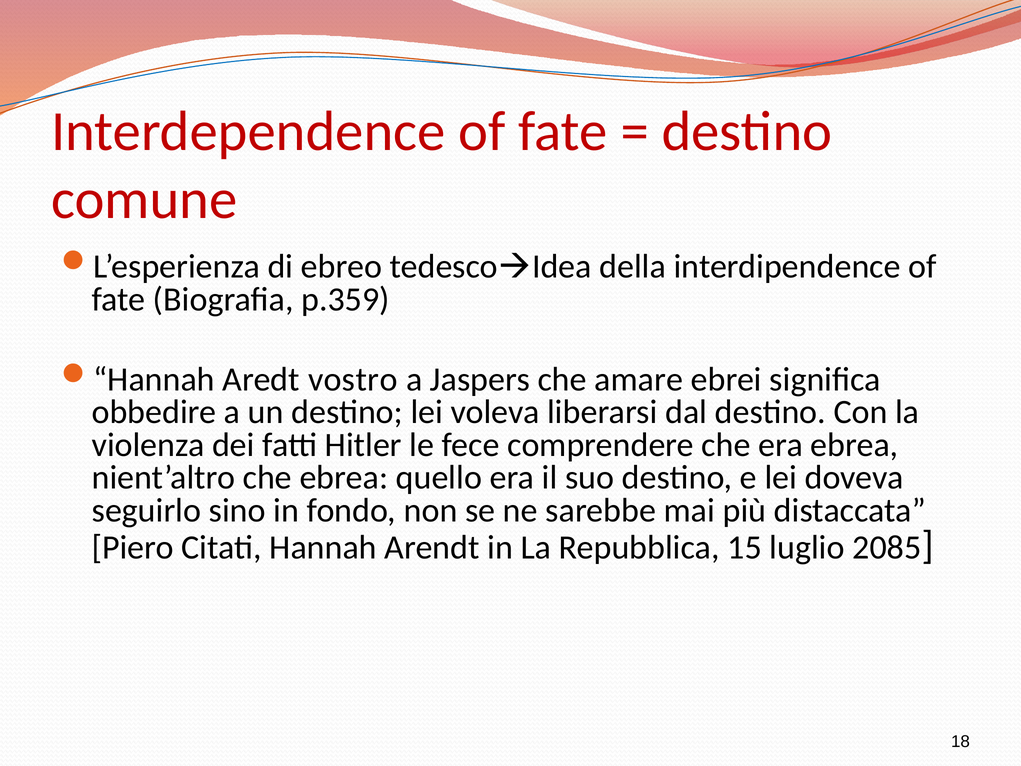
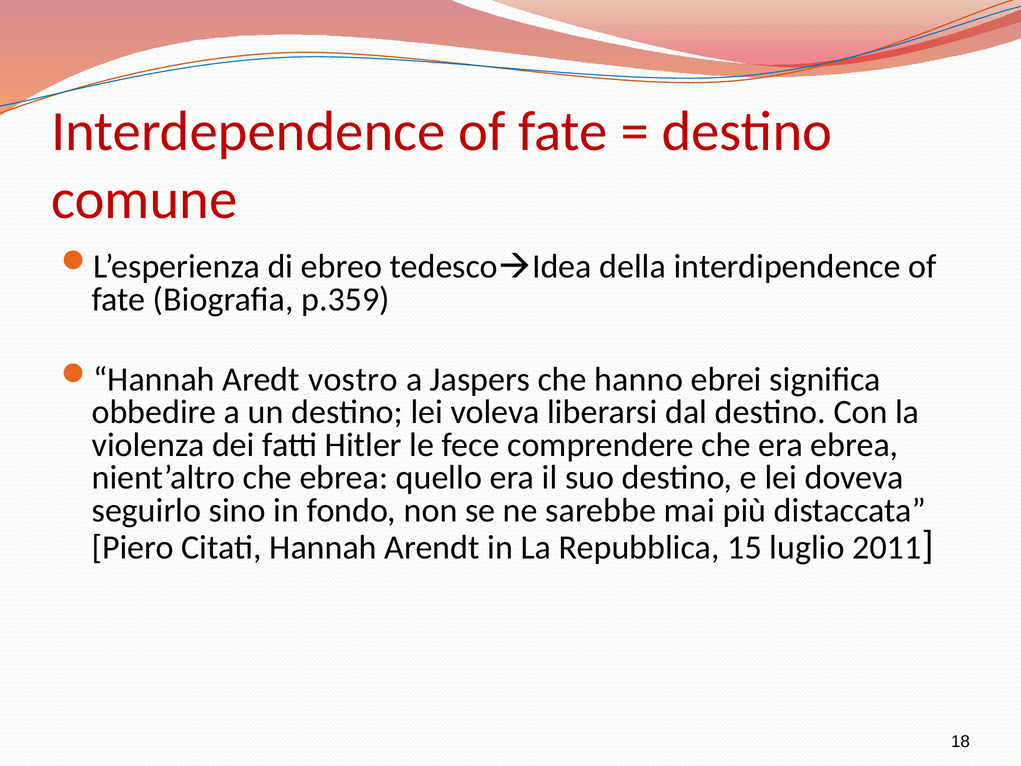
amare: amare -> hanno
2085: 2085 -> 2011
